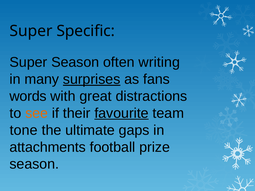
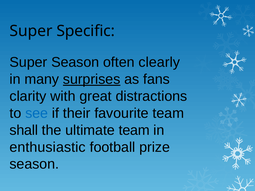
writing: writing -> clearly
words: words -> clarity
see colour: orange -> blue
favourite underline: present -> none
tone: tone -> shall
ultimate gaps: gaps -> team
attachments: attachments -> enthusiastic
